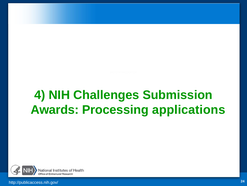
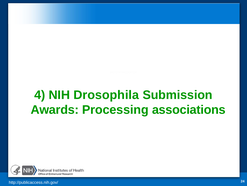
Challenges: Challenges -> Drosophila
applications: applications -> associations
